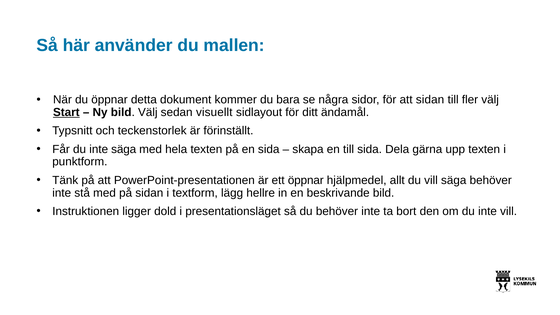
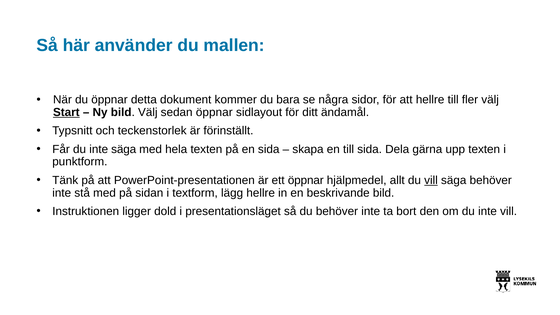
att sidan: sidan -> hellre
sedan visuellt: visuellt -> öppnar
vill at (431, 180) underline: none -> present
